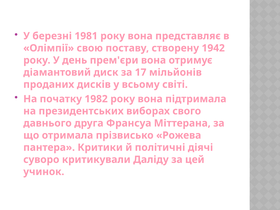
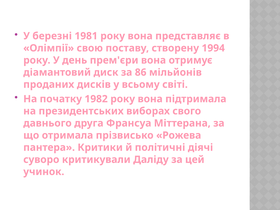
1942: 1942 -> 1994
17: 17 -> 86
